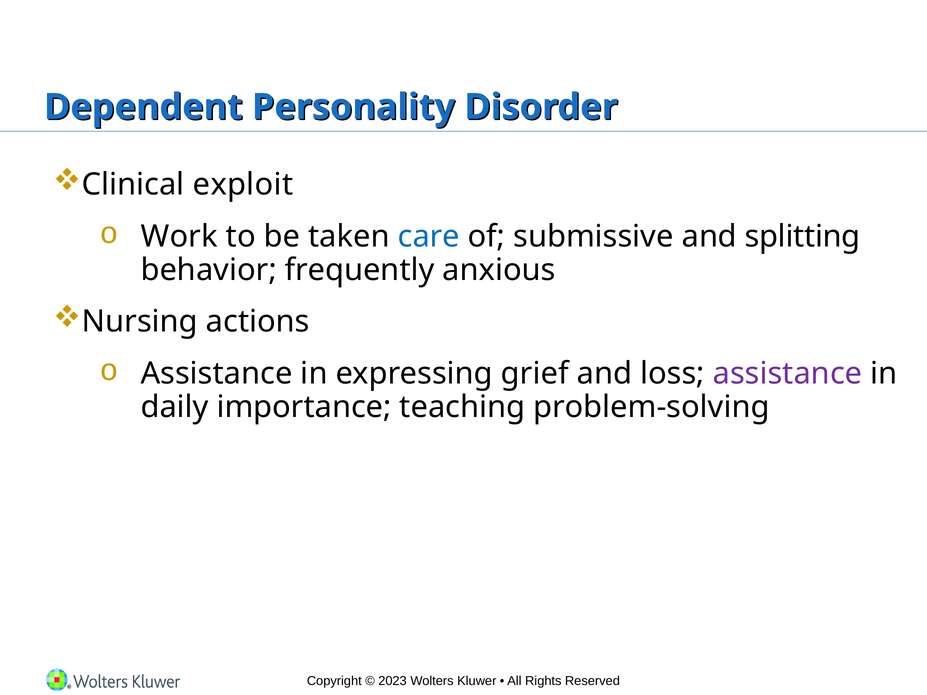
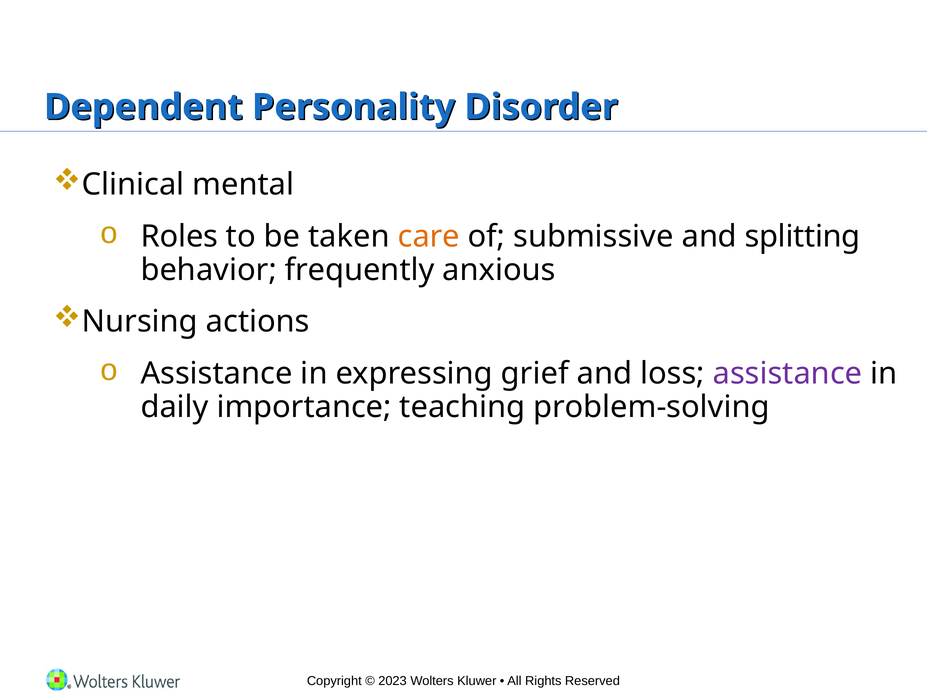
exploit: exploit -> mental
Work: Work -> Roles
care colour: blue -> orange
